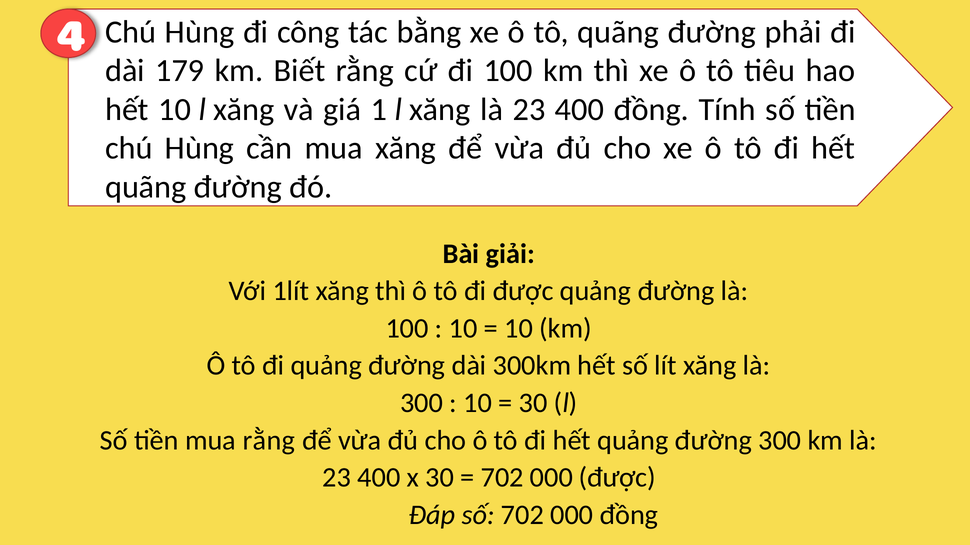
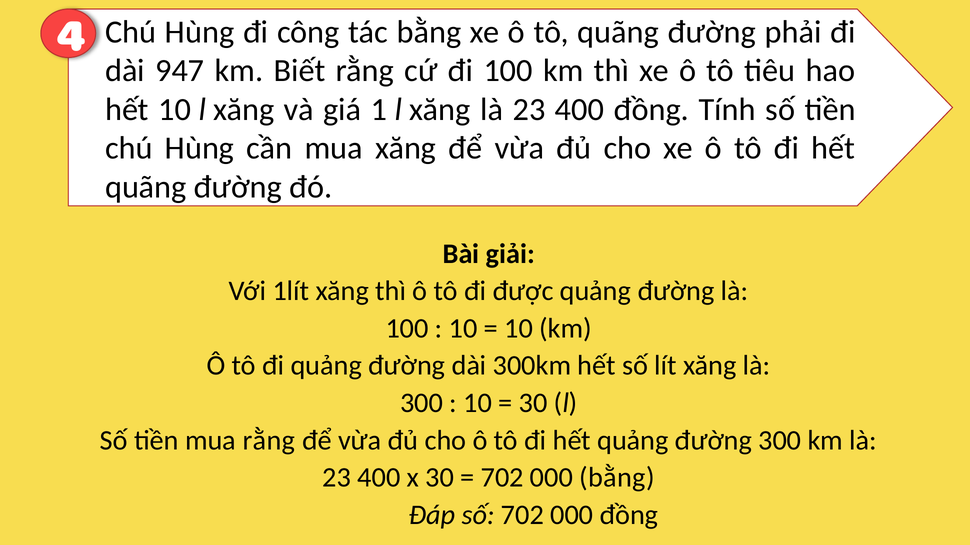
179: 179 -> 947
000 được: được -> bằng
